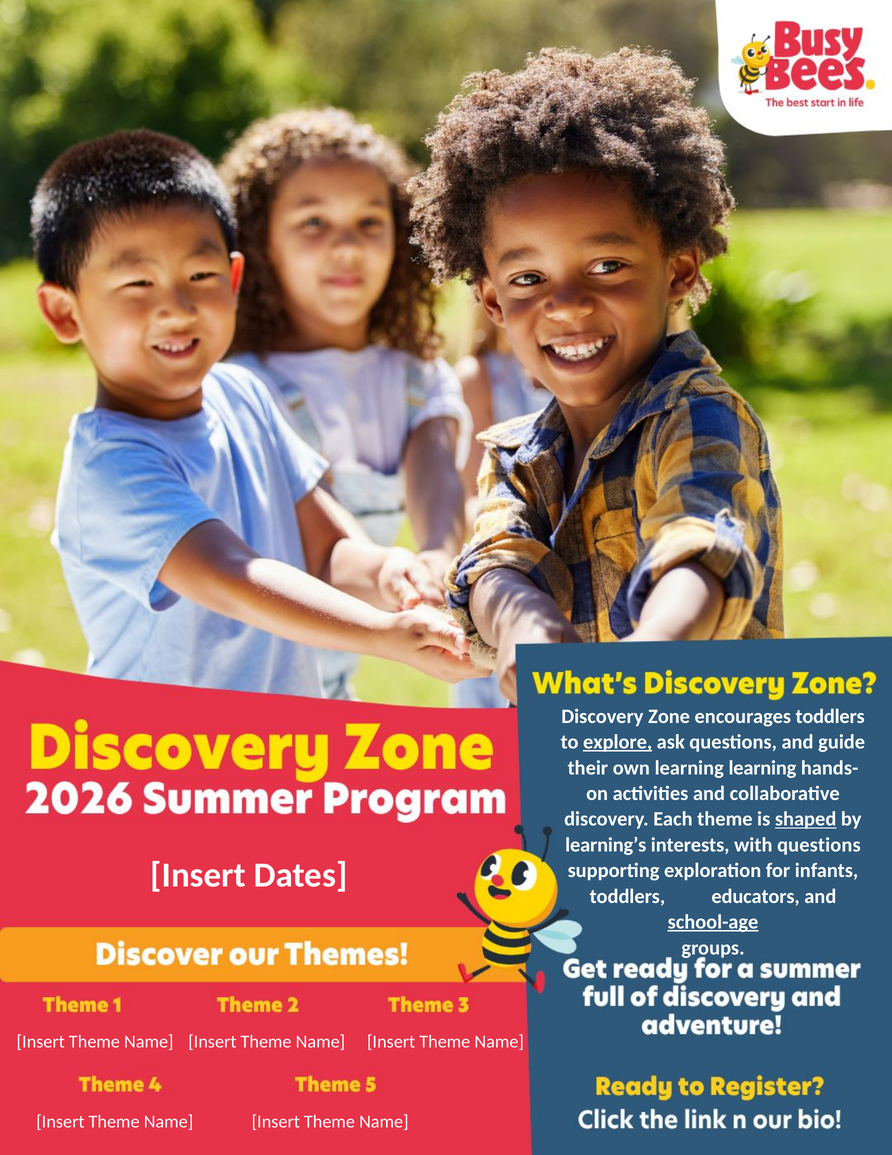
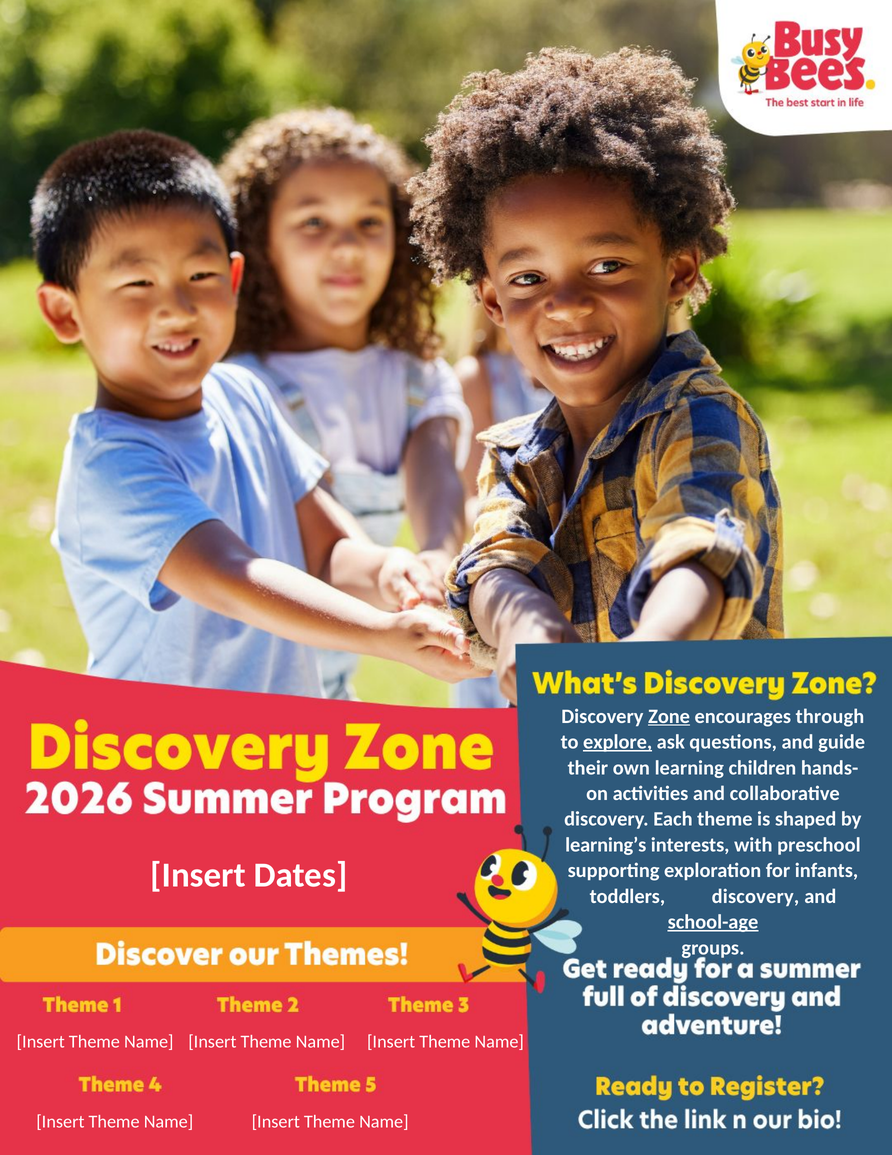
Zone underline: none -> present
encourages toddlers: toddlers -> through
learning learning: learning -> children
shaped underline: present -> none
with questions: questions -> preschool
toddlers educators: educators -> discovery
